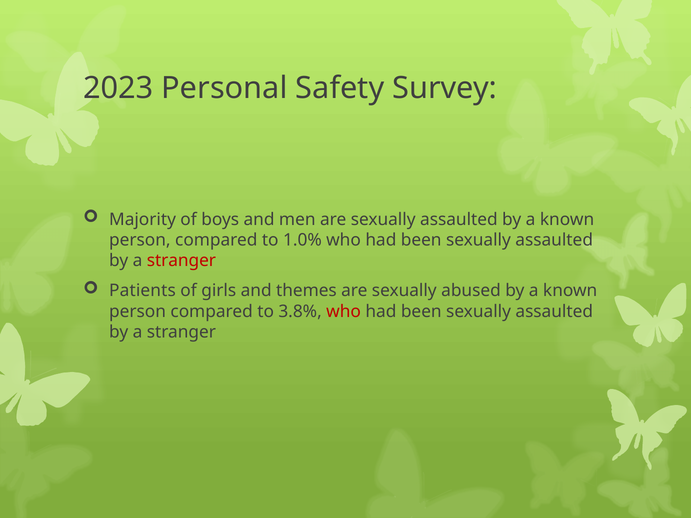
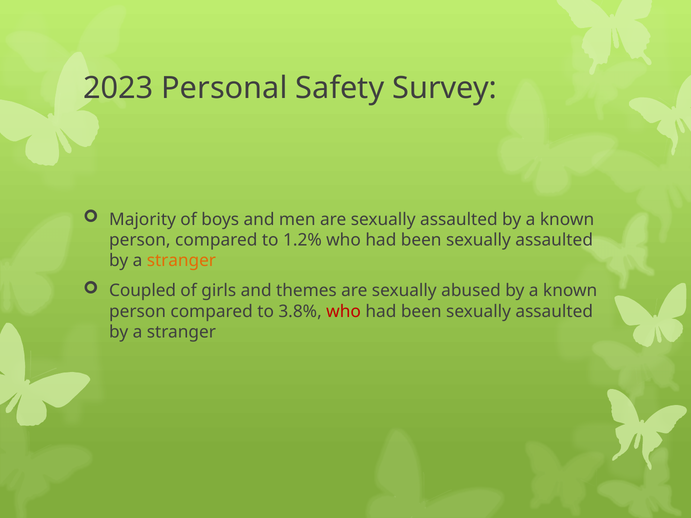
1.0%: 1.0% -> 1.2%
stranger at (181, 261) colour: red -> orange
Patients: Patients -> Coupled
